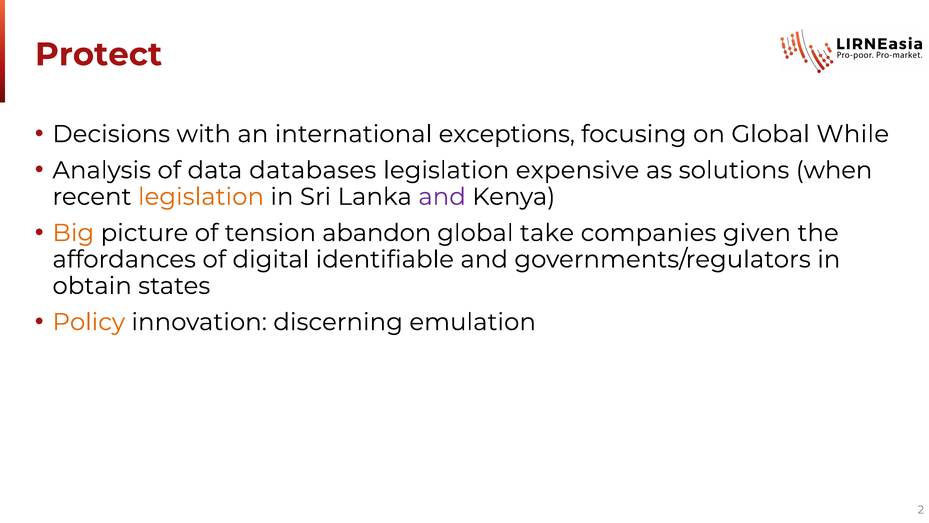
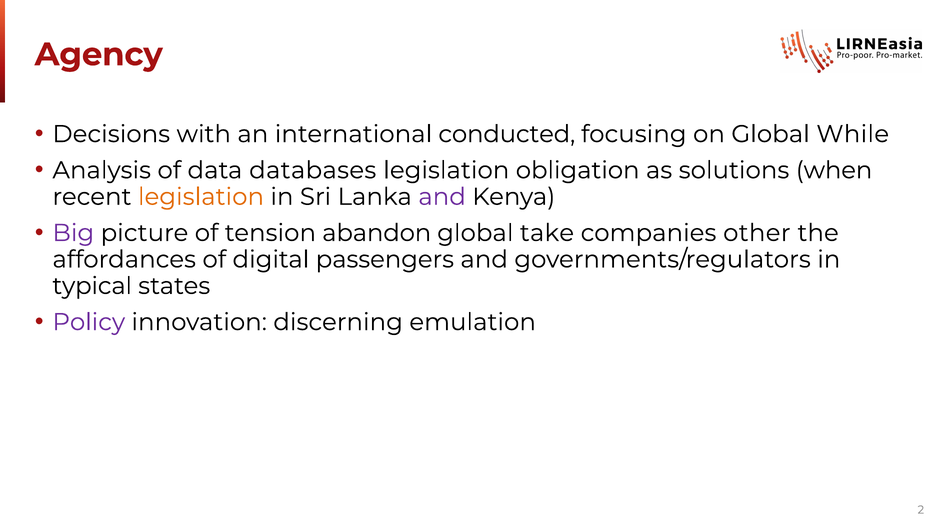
Protect: Protect -> Agency
exceptions: exceptions -> conducted
expensive: expensive -> obligation
Big colour: orange -> purple
given: given -> other
identifiable: identifiable -> passengers
obtain: obtain -> typical
Policy colour: orange -> purple
